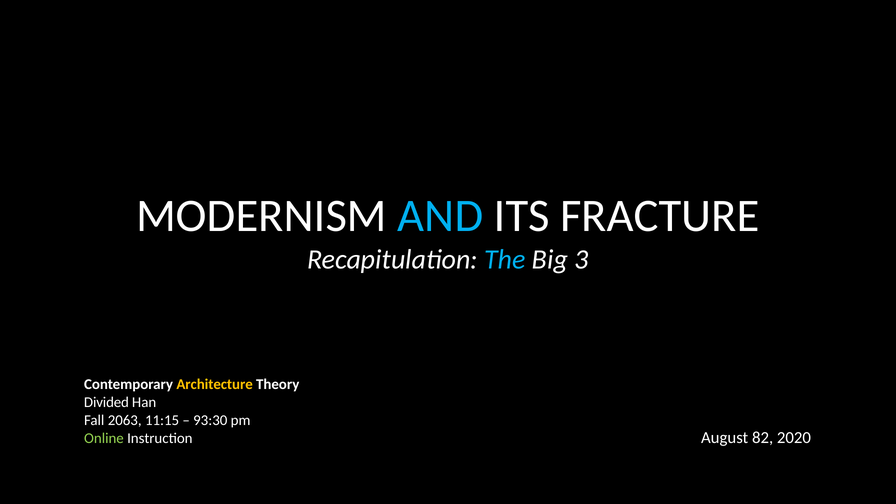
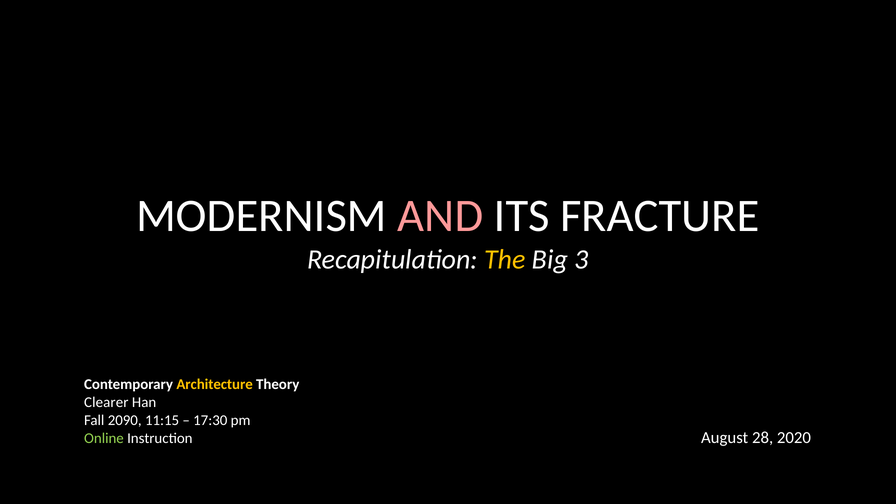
AND colour: light blue -> pink
The colour: light blue -> yellow
Divided: Divided -> Clearer
2063: 2063 -> 2090
93:30: 93:30 -> 17:30
82: 82 -> 28
